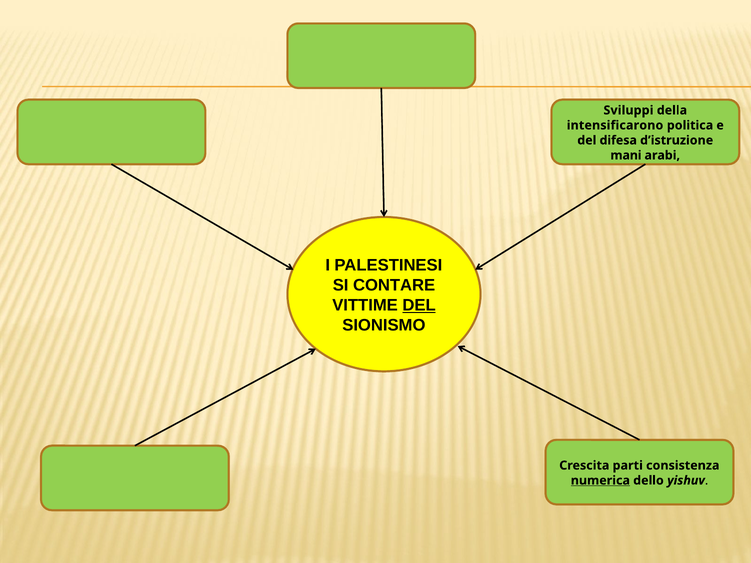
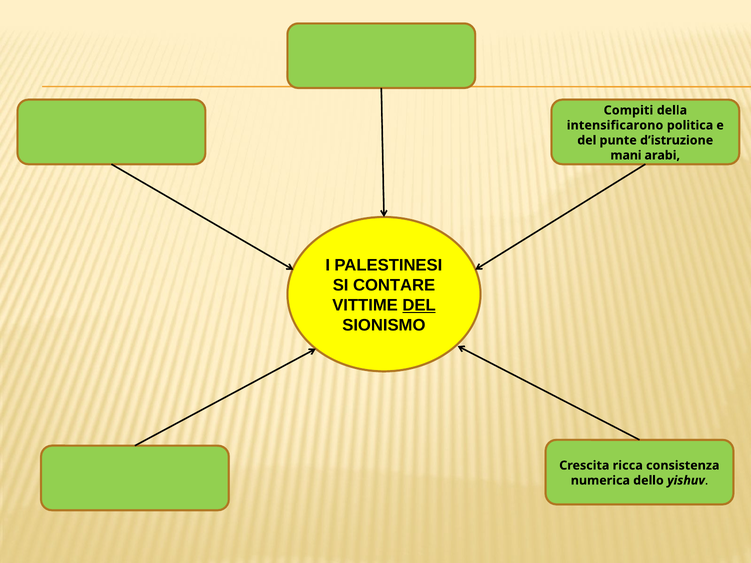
Sviluppi: Sviluppi -> Compiti
difesa: difesa -> punte
parti: parti -> ricca
numerica underline: present -> none
